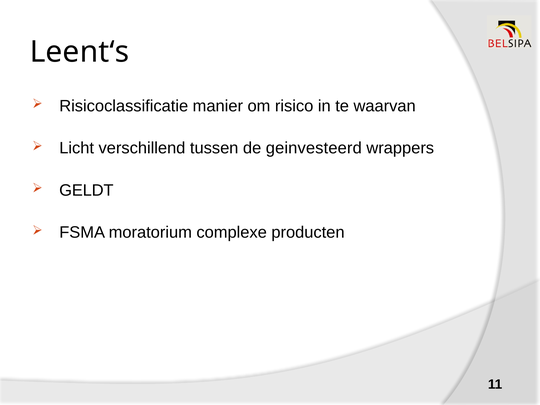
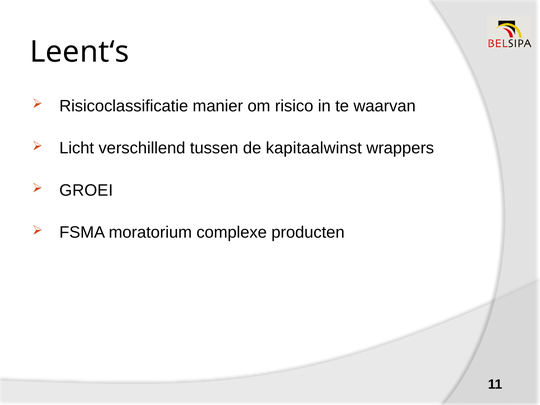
geinvesteerd: geinvesteerd -> kapitaalwinst
GELDT: GELDT -> GROEI
